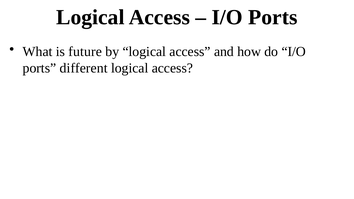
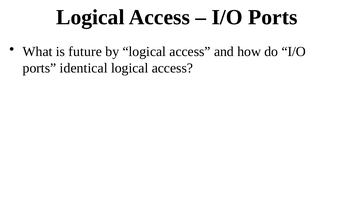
different: different -> identical
